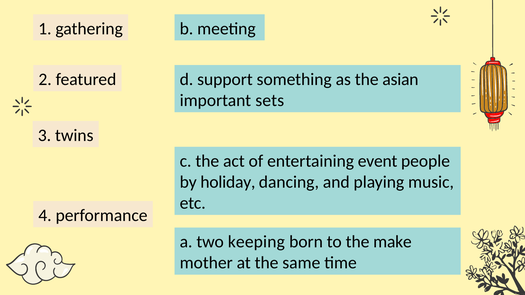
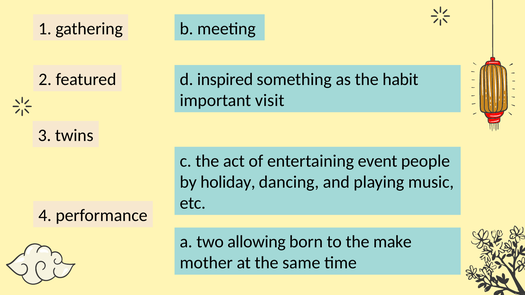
support: support -> inspired
asian: asian -> habit
sets: sets -> visit
keeping: keeping -> allowing
